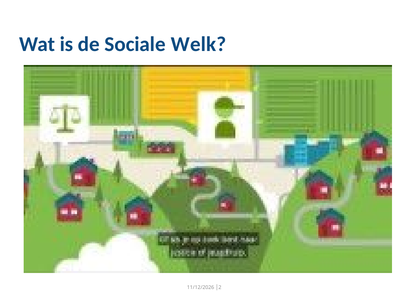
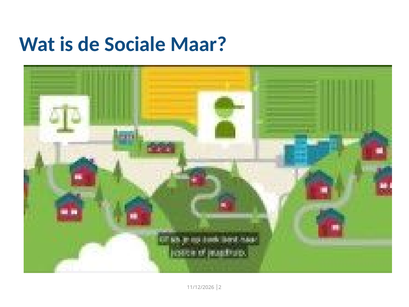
Welk: Welk -> Maar
